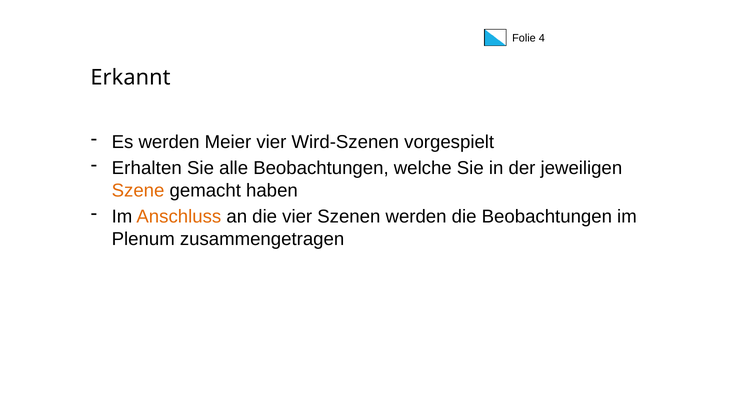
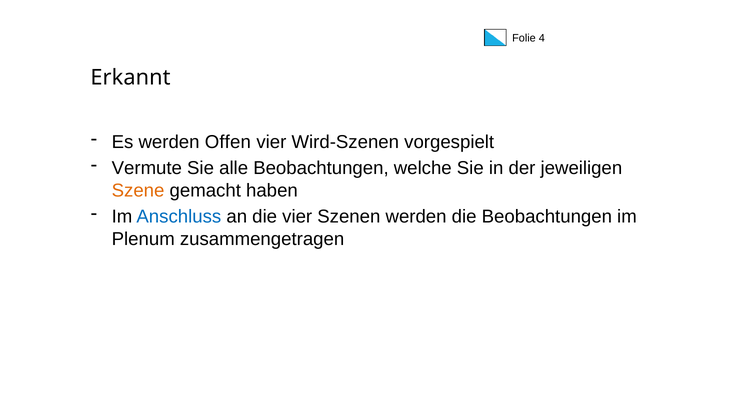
Meier: Meier -> Offen
Erhalten: Erhalten -> Vermute
Anschluss colour: orange -> blue
